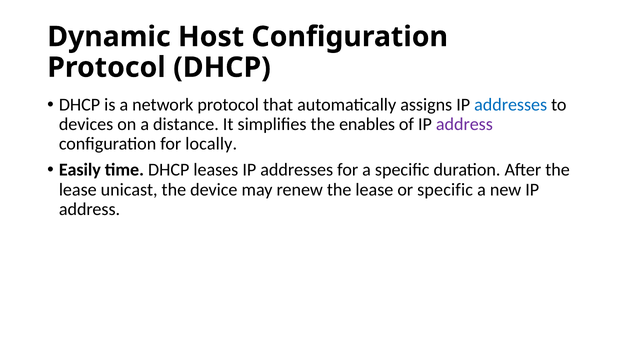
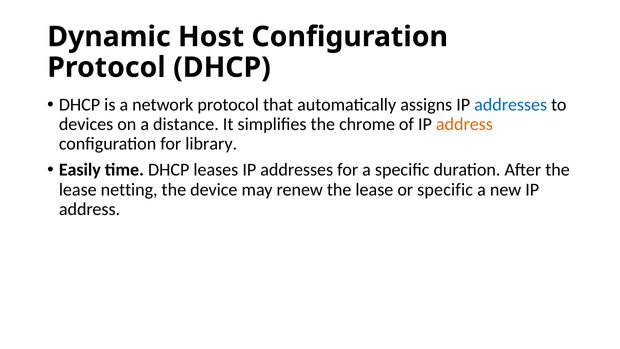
enables: enables -> chrome
address at (464, 124) colour: purple -> orange
locally: locally -> library
unicast: unicast -> netting
